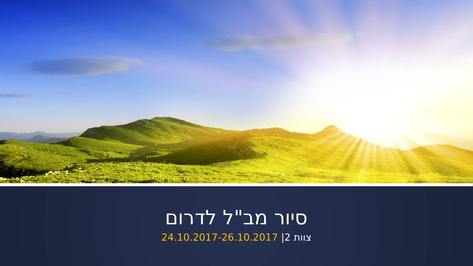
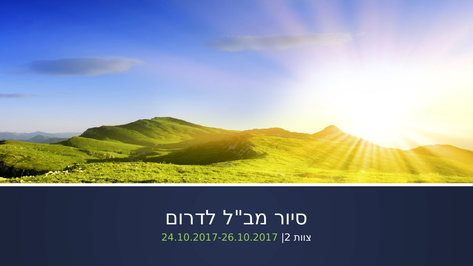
24.10.2017-26.10.2017 colour: yellow -> light green
